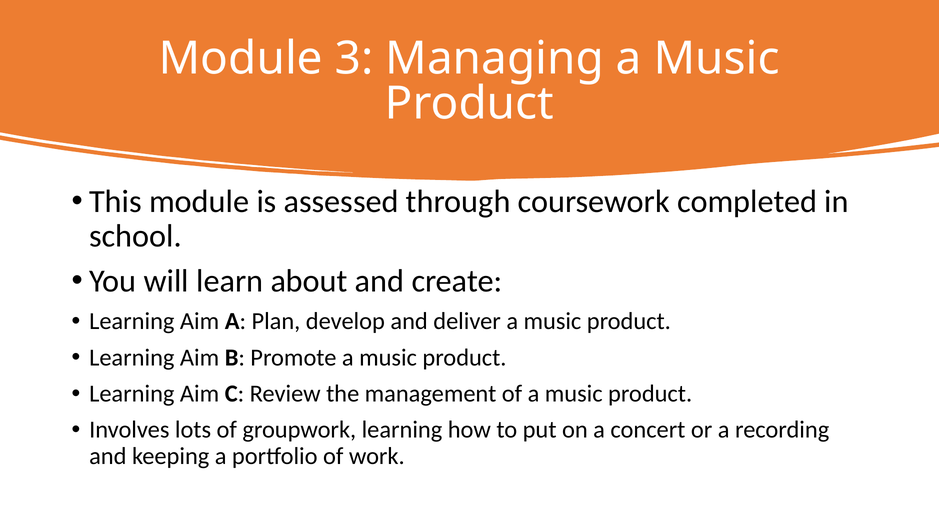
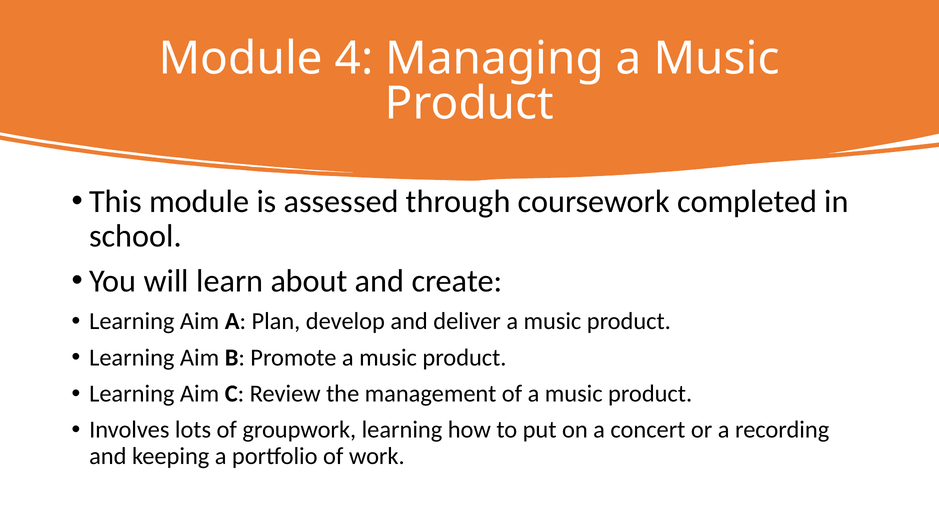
3: 3 -> 4
